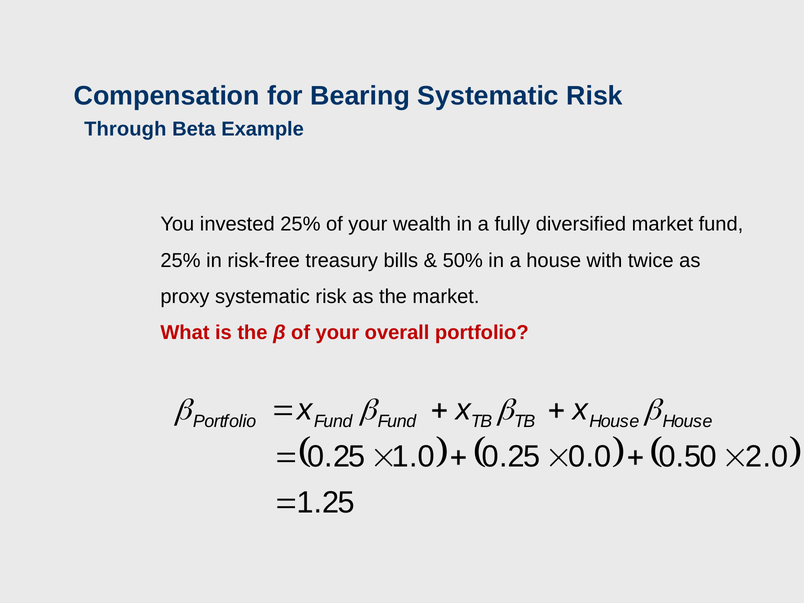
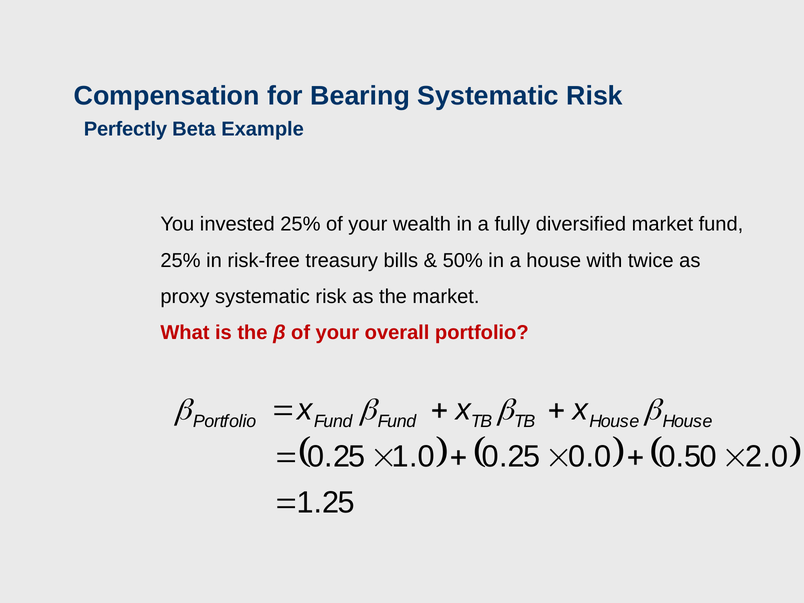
Through: Through -> Perfectly
